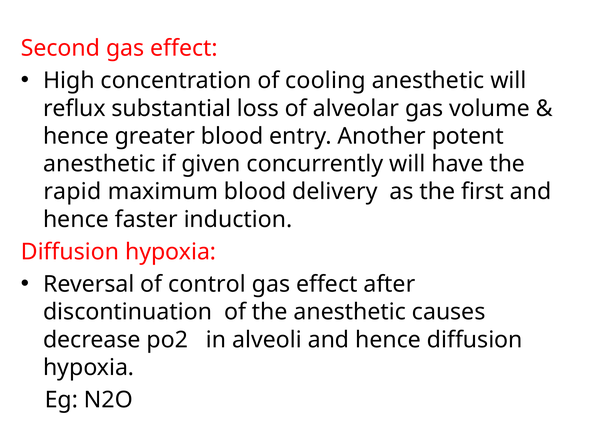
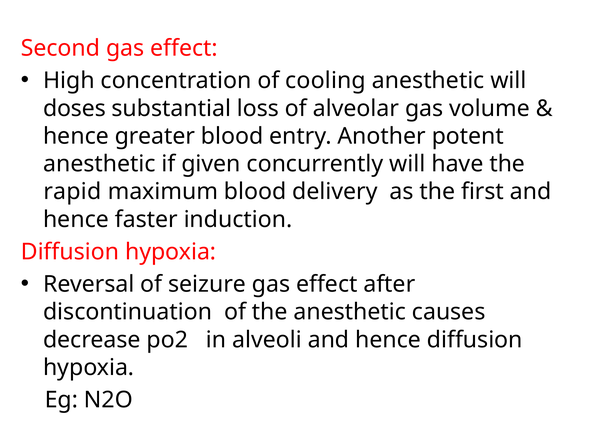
reflux: reflux -> doses
control: control -> seizure
